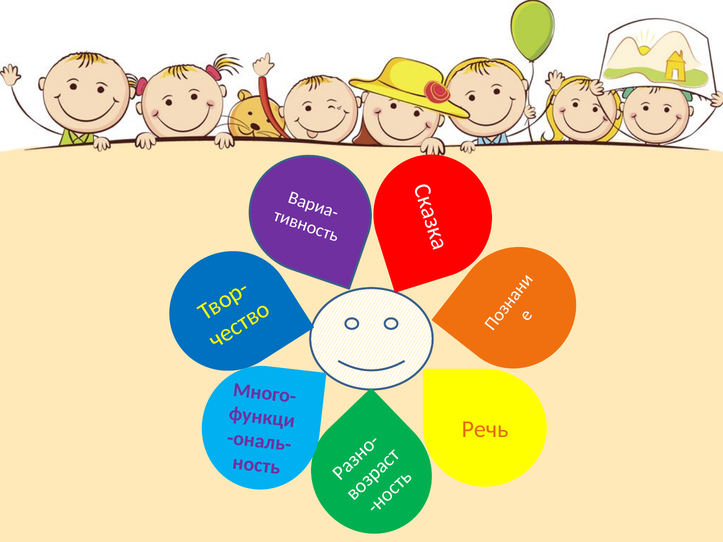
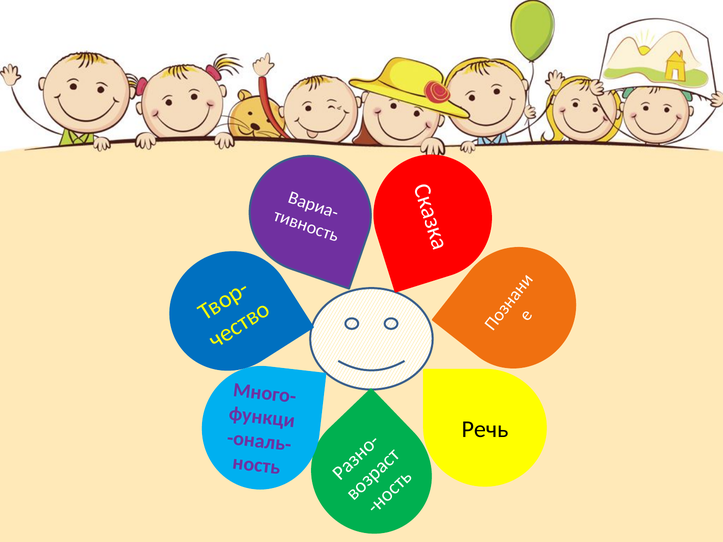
Речь colour: orange -> black
